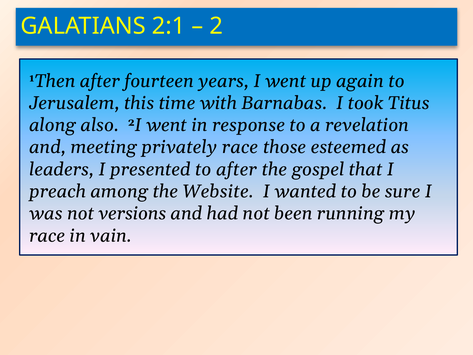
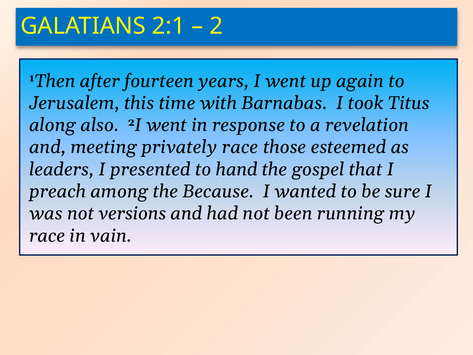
to after: after -> hand
Website: Website -> Because
